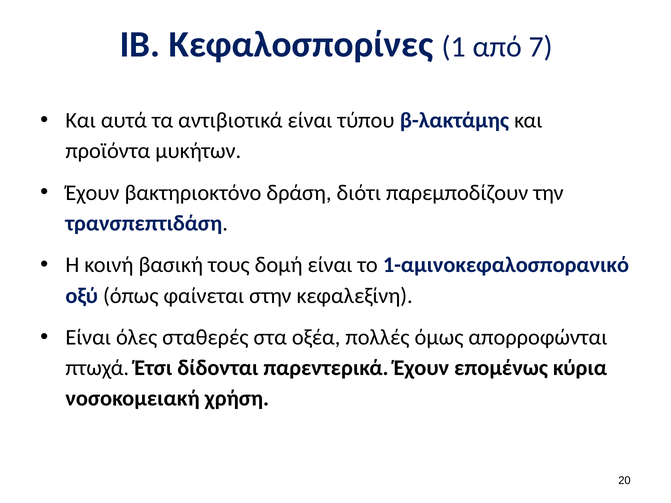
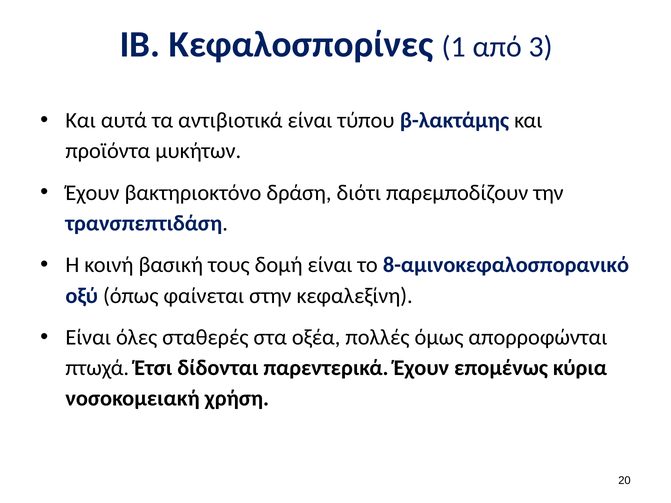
7: 7 -> 3
1-αμινοκεφαλοσπορανικό: 1-αμινοκεφαλοσπορανικό -> 8-αμινοκεφαλοσπορανικό
